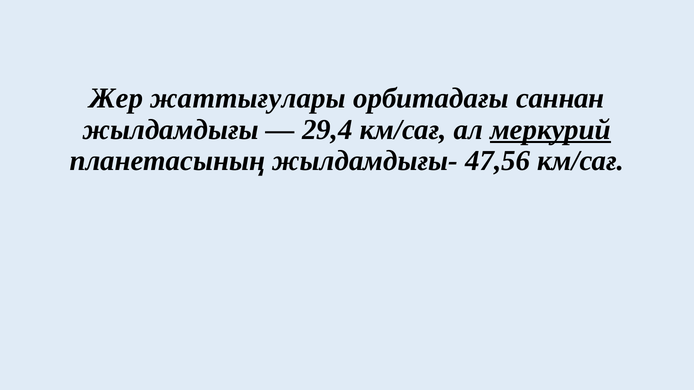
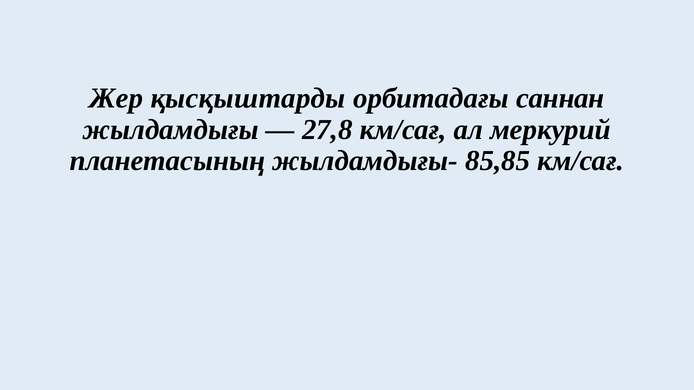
жаттығулары: жаттығулары -> қысқыштарды
29,4: 29,4 -> 27,8
меркурий underline: present -> none
47,56: 47,56 -> 85,85
